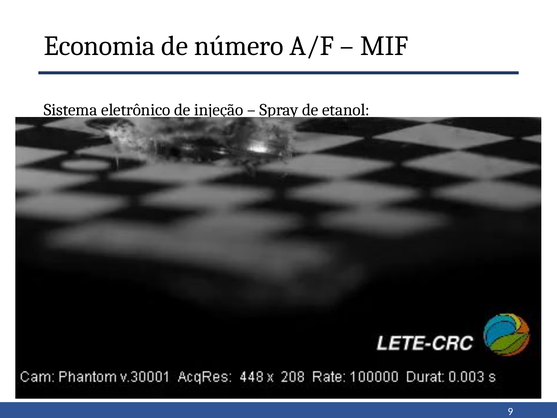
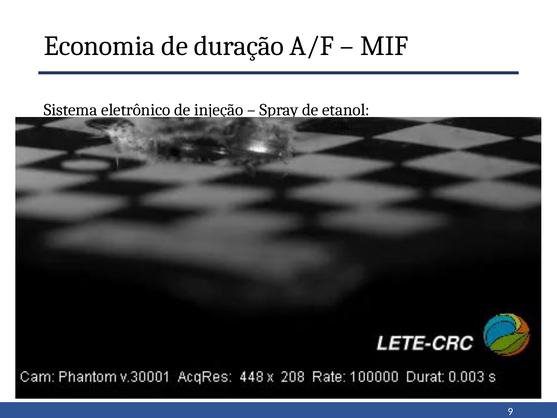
número: número -> duração
